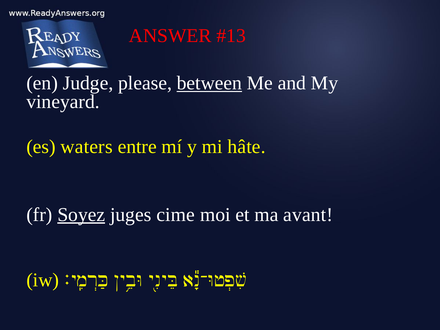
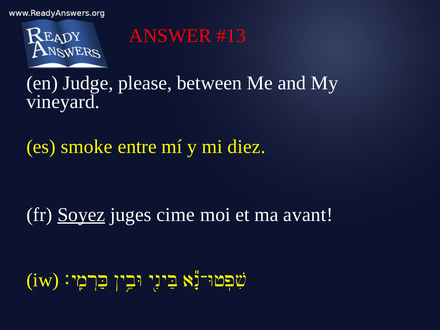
between underline: present -> none
waters: waters -> smoke
hâte: hâte -> diez
